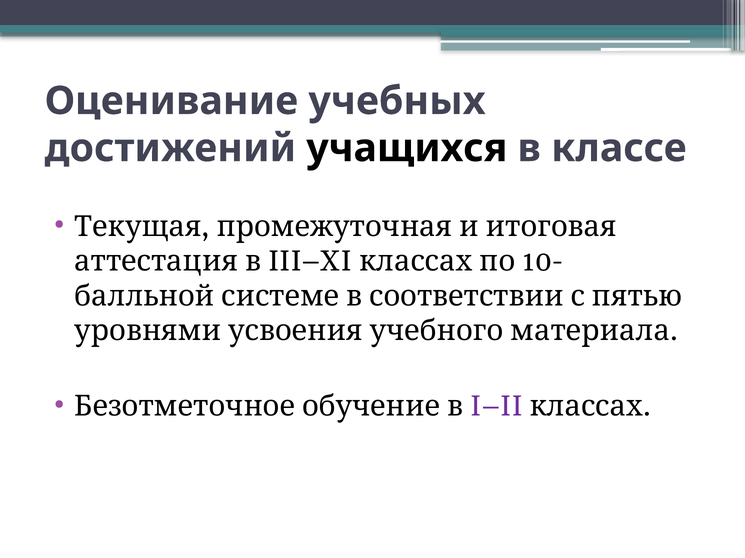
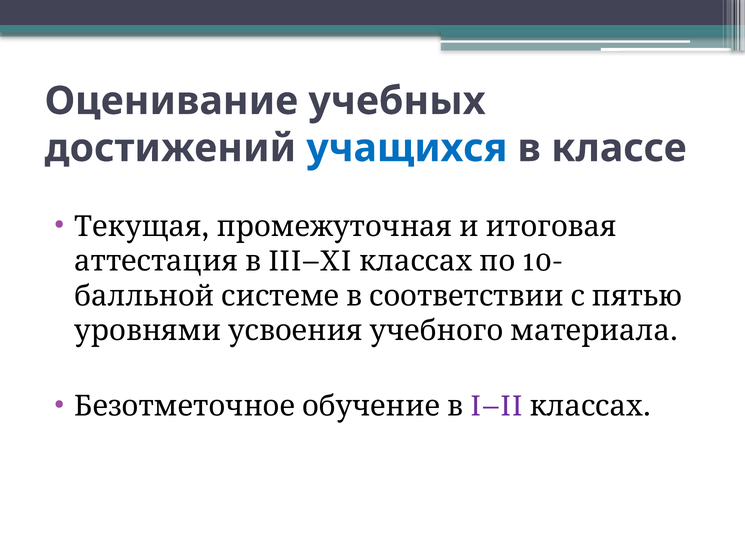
учащихся colour: black -> blue
